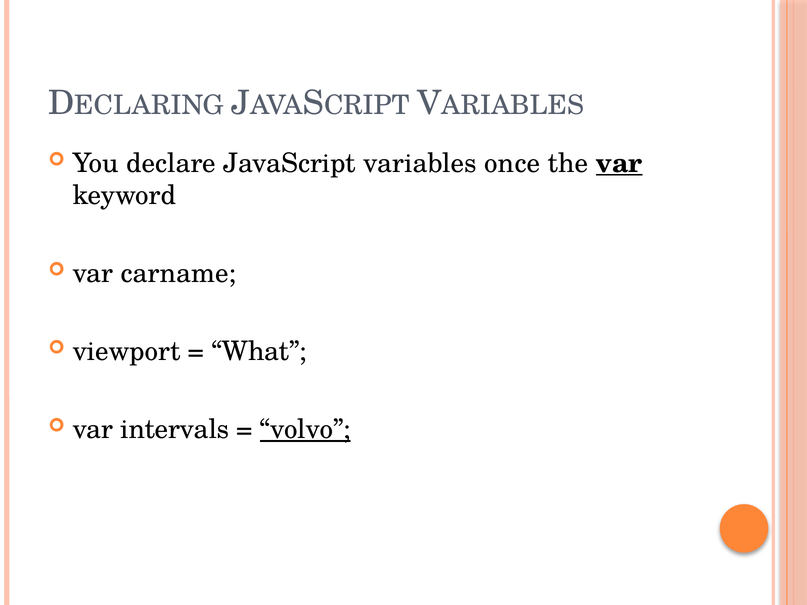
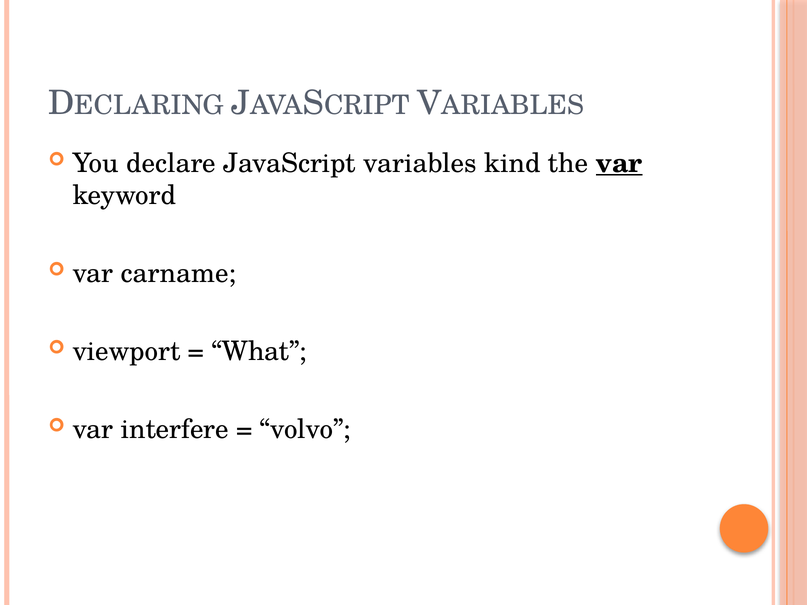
once: once -> kind
intervals: intervals -> interfere
volvo underline: present -> none
